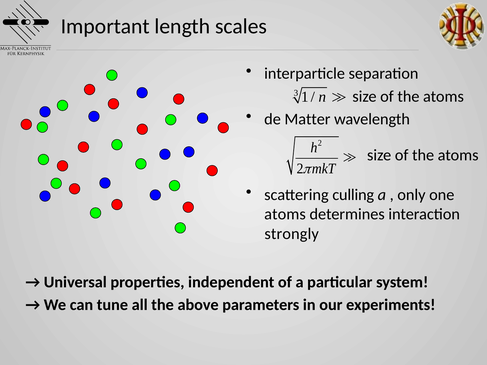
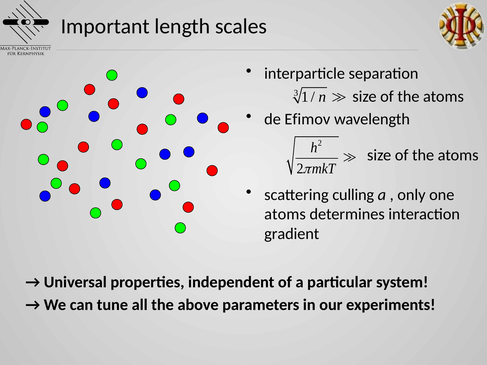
Matter: Matter -> Efimov
strongly: strongly -> gradient
